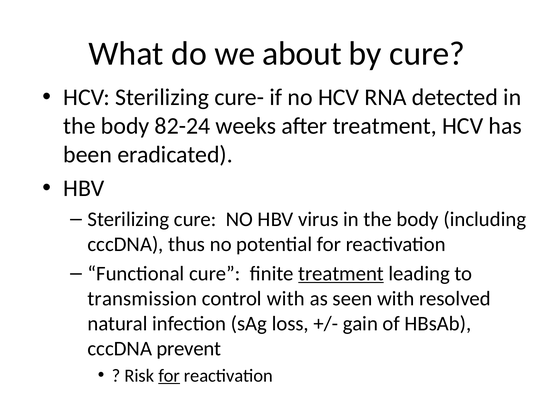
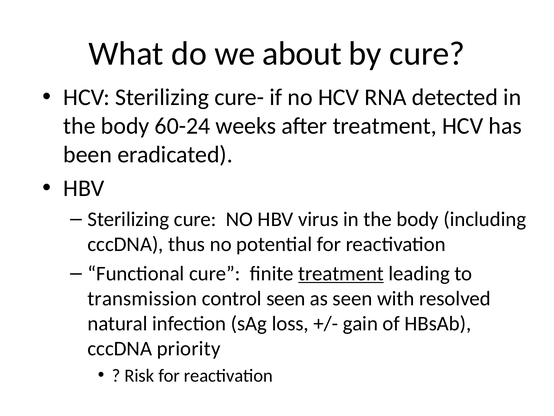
82-24: 82-24 -> 60-24
control with: with -> seen
prevent: prevent -> priority
for at (169, 375) underline: present -> none
